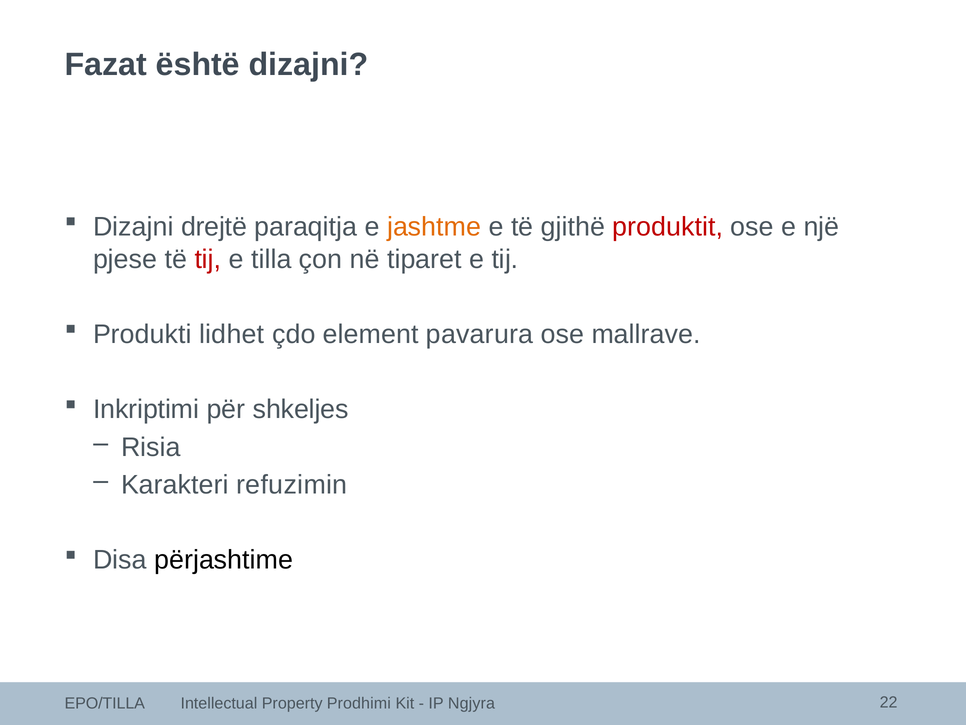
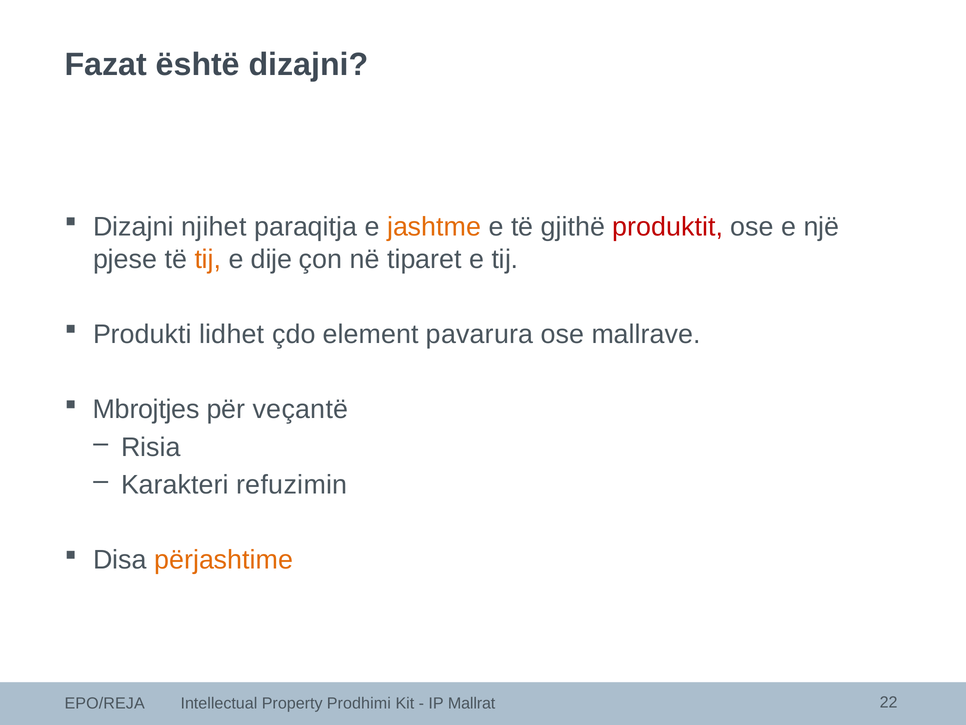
drejtë: drejtë -> njihet
tij at (208, 259) colour: red -> orange
tilla: tilla -> dije
Inkriptimi: Inkriptimi -> Mbrojtjes
shkeljes: shkeljes -> veçantë
përjashtime colour: black -> orange
EPO/TILLA: EPO/TILLA -> EPO/REJA
Ngjyra: Ngjyra -> Mallrat
